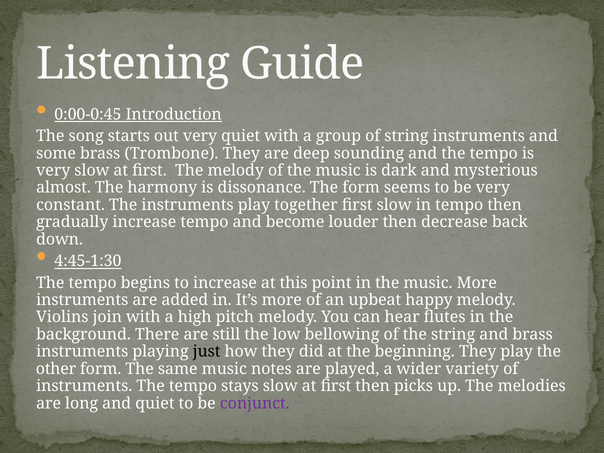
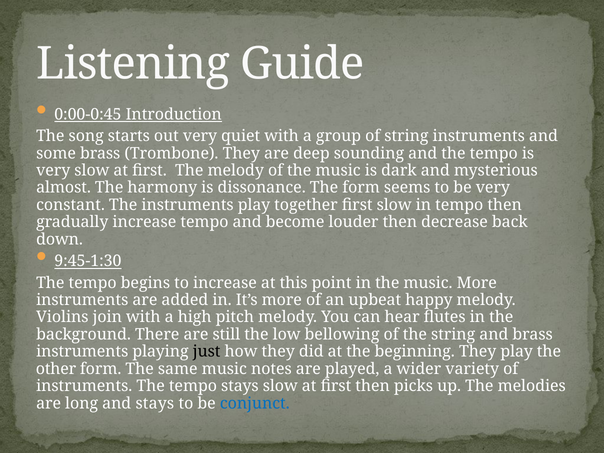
4:45-1:30: 4:45-1:30 -> 9:45-1:30
and quiet: quiet -> stays
conjunct colour: purple -> blue
